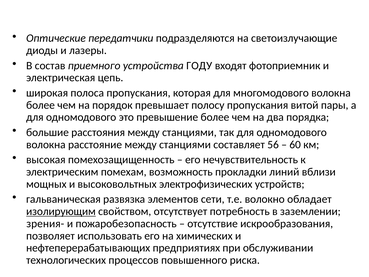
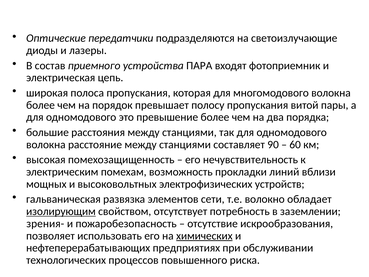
ГОДУ: ГОДУ -> ПАРА
56: 56 -> 90
химических underline: none -> present
